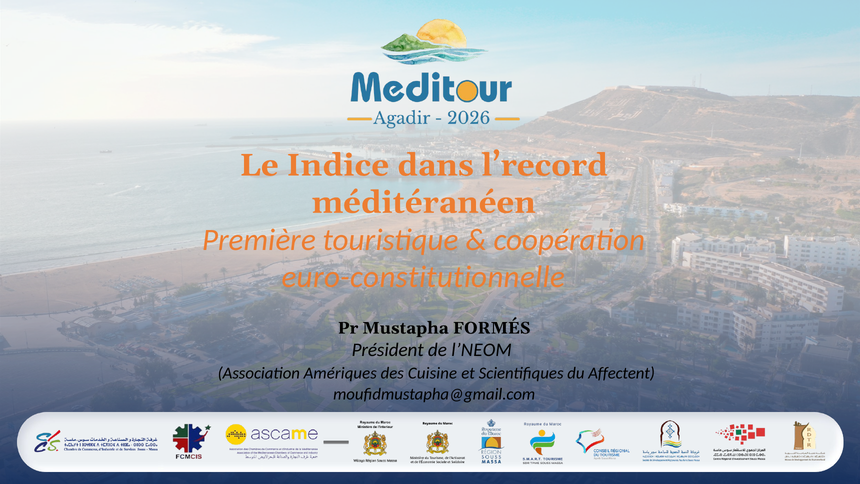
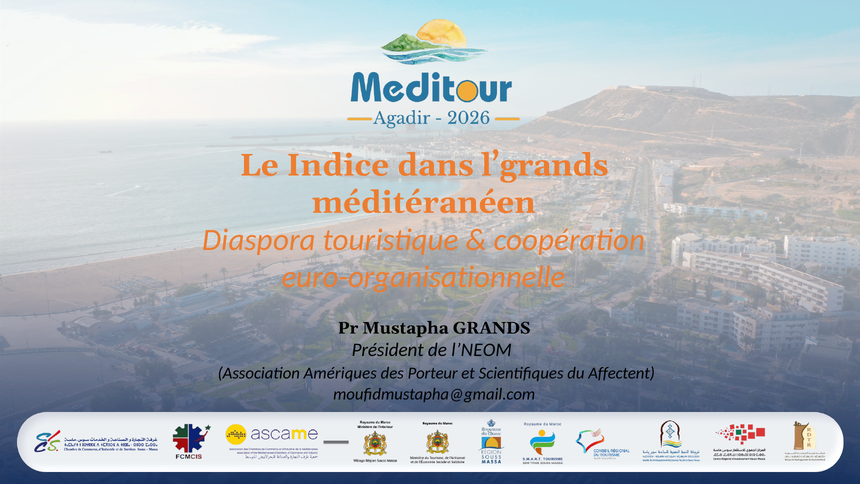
l’record: l’record -> l’grands
Première: Première -> Diaspora
euro-constitutionnelle: euro-constitutionnelle -> euro-organisationnelle
FORMÉS: FORMÉS -> GRANDS
Cuisine: Cuisine -> Porteur
